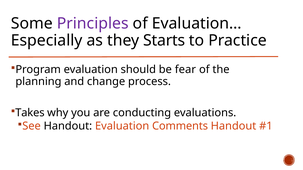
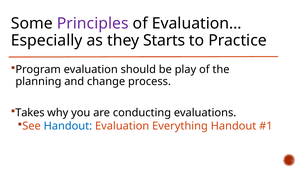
fear: fear -> play
Handout at (68, 126) colour: black -> blue
Comments: Comments -> Everything
